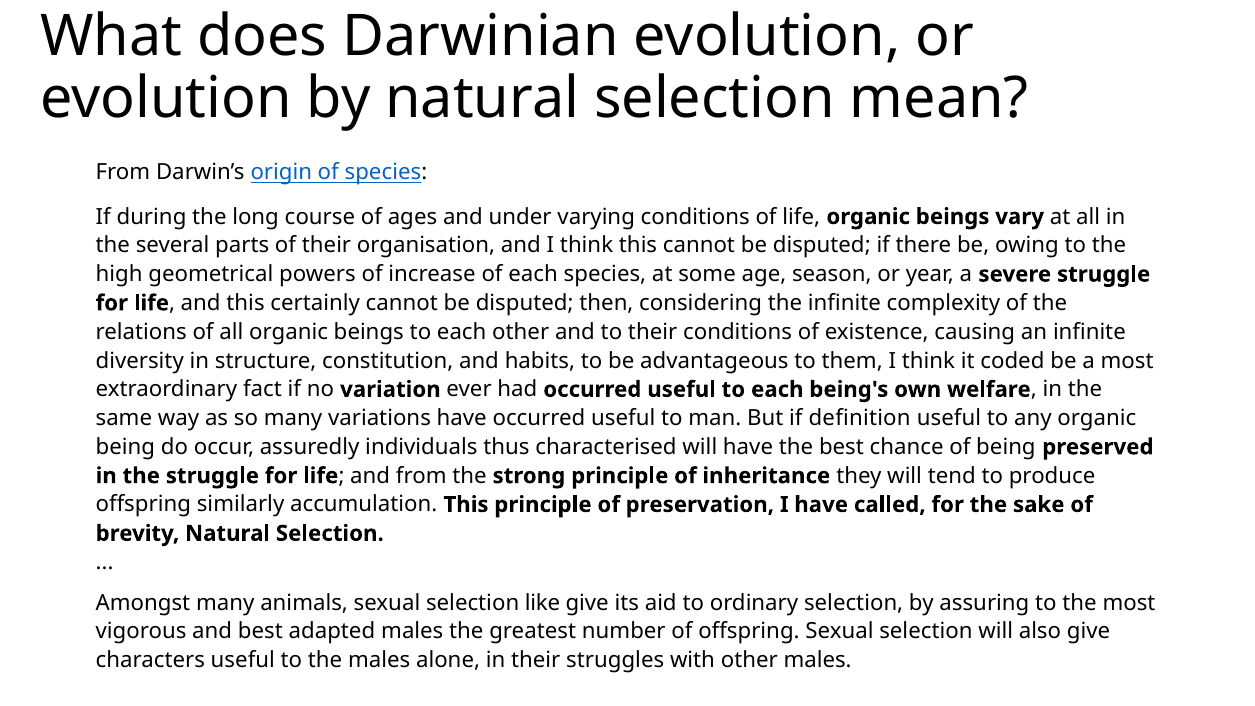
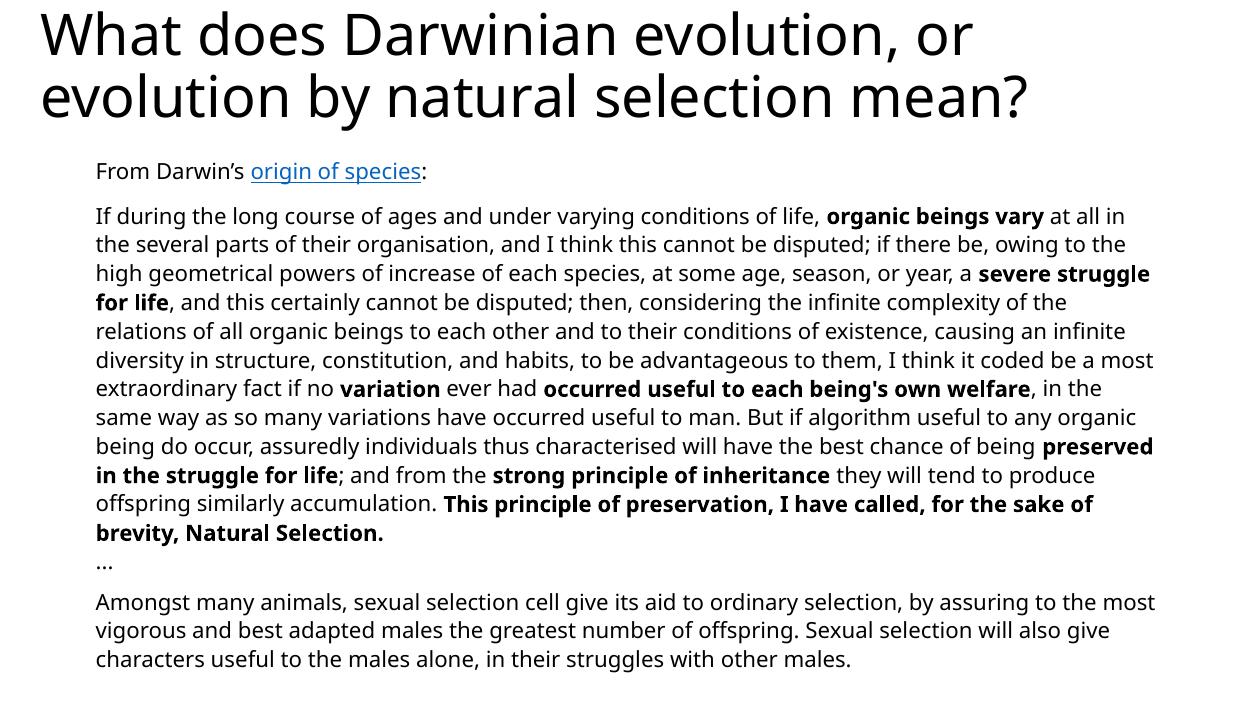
definition: definition -> algorithm
like: like -> cell
